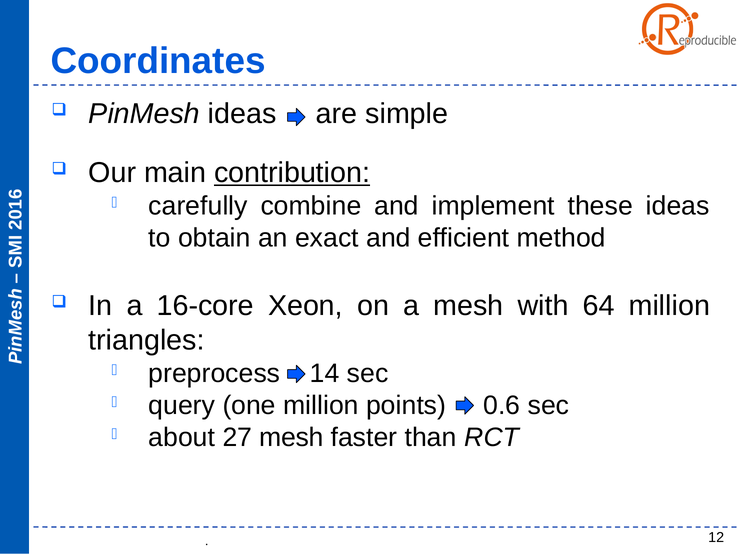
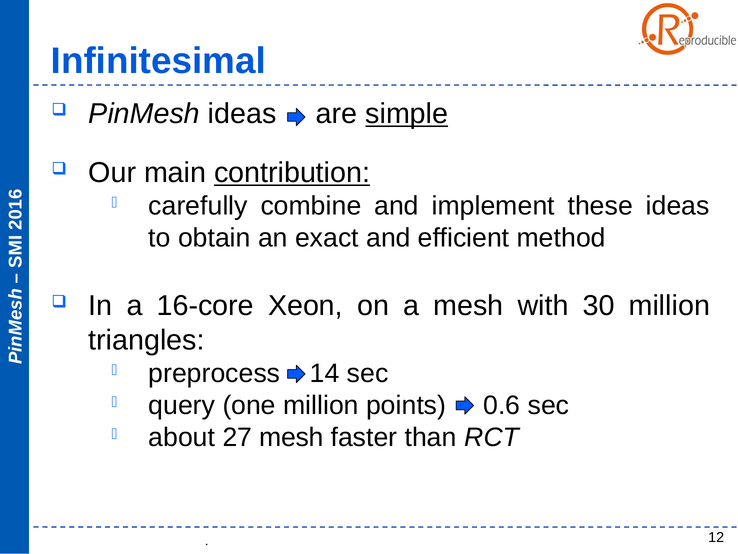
Coordinates: Coordinates -> Infinitesimal
simple underline: none -> present
64: 64 -> 30
